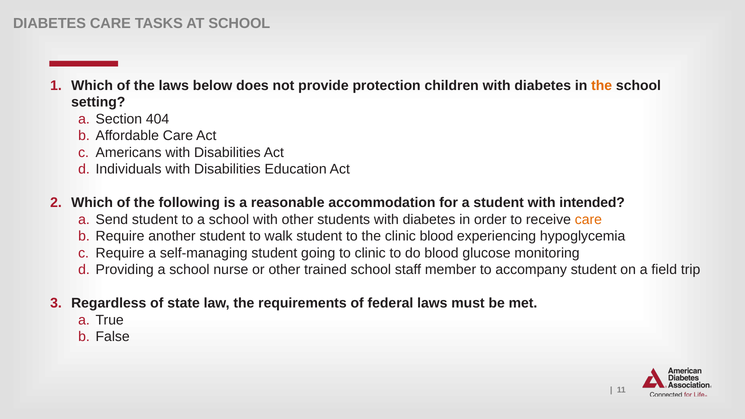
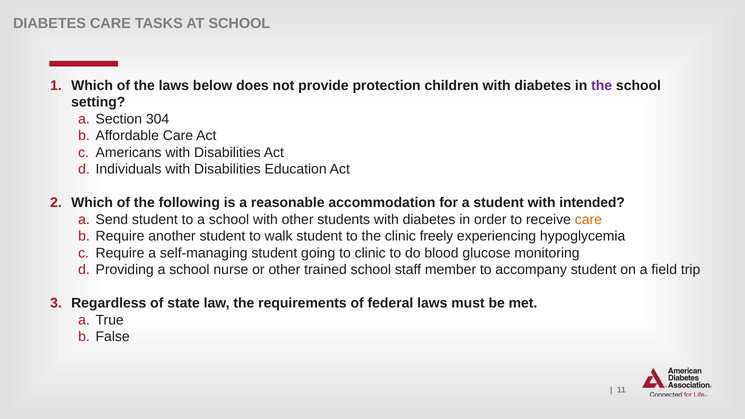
the at (602, 85) colour: orange -> purple
404: 404 -> 304
clinic blood: blood -> freely
